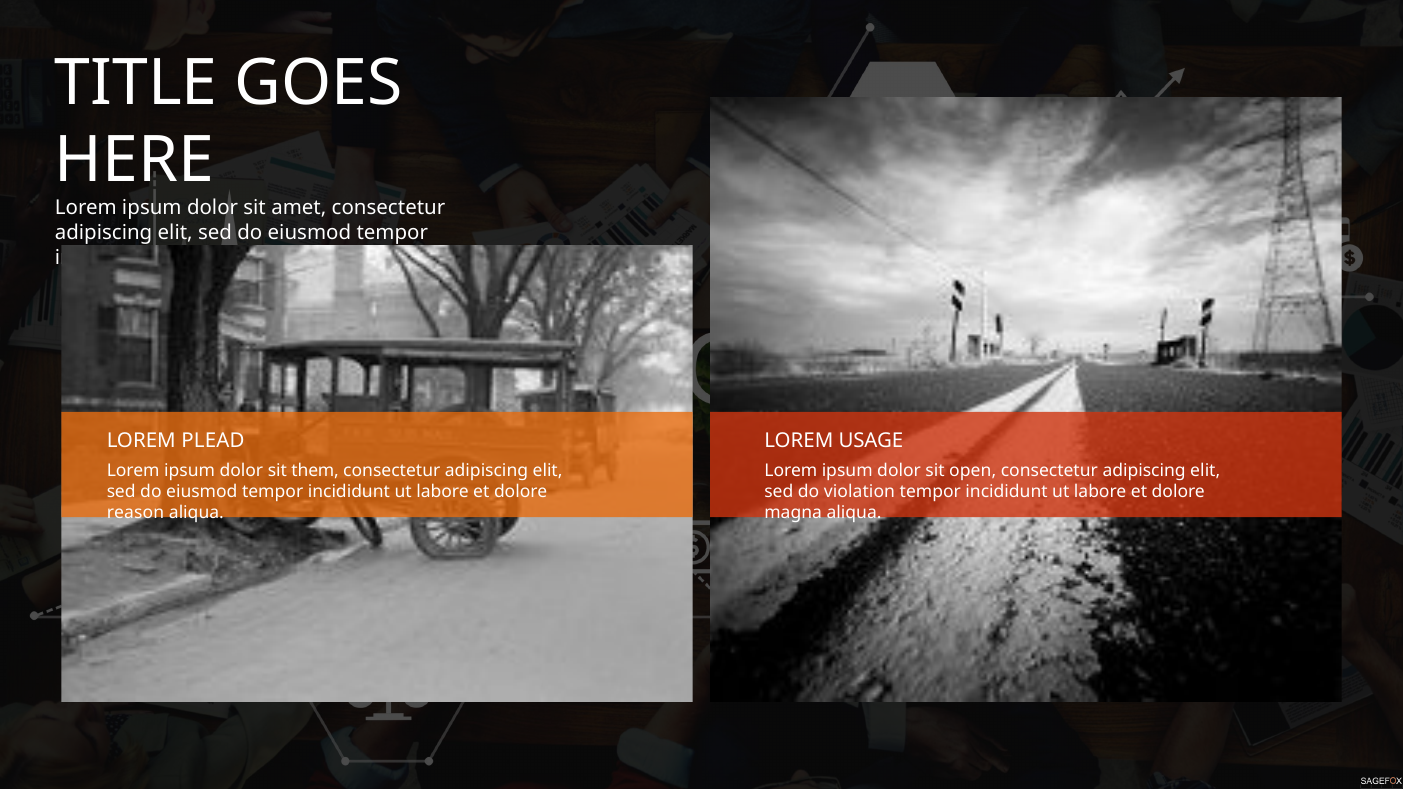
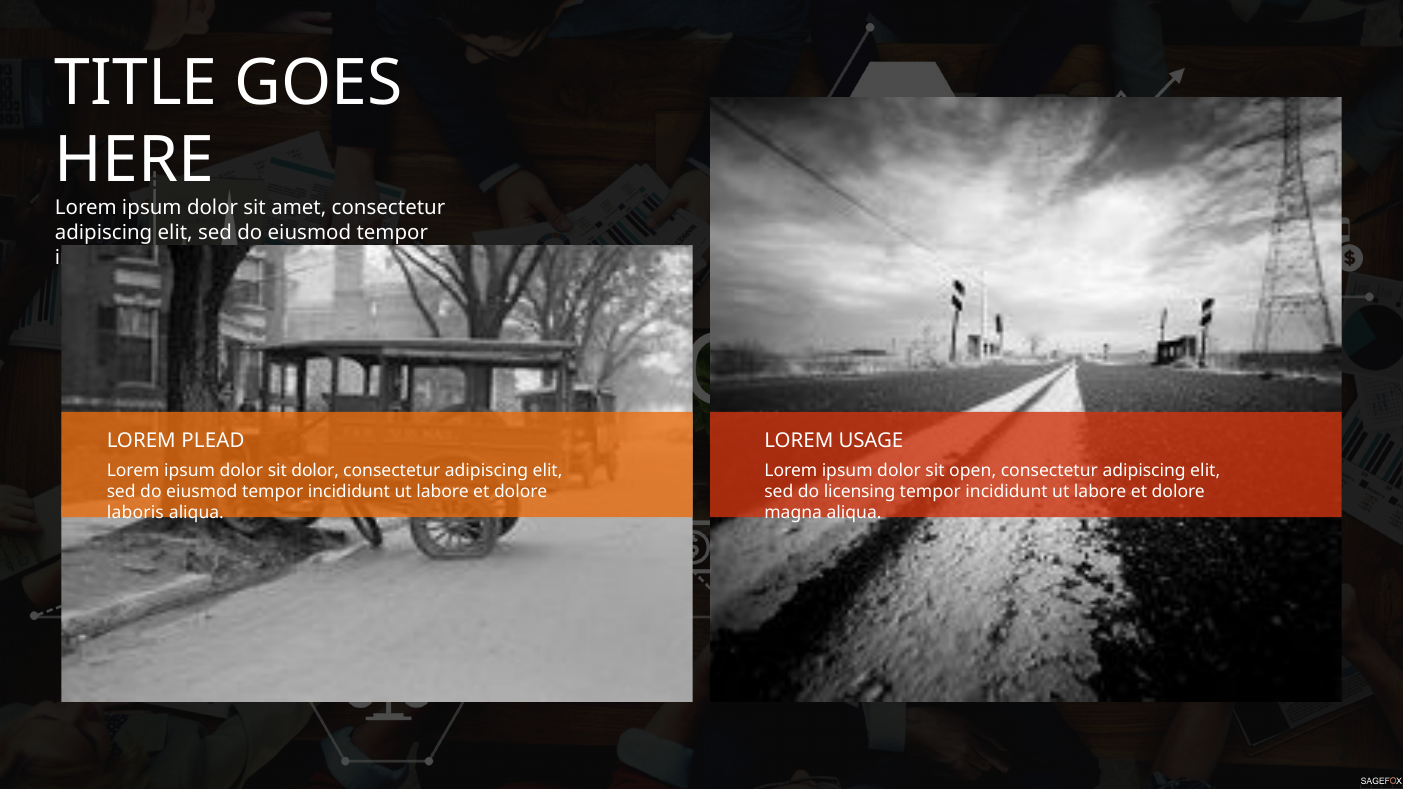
sit them: them -> dolor
violation: violation -> licensing
reason: reason -> laboris
